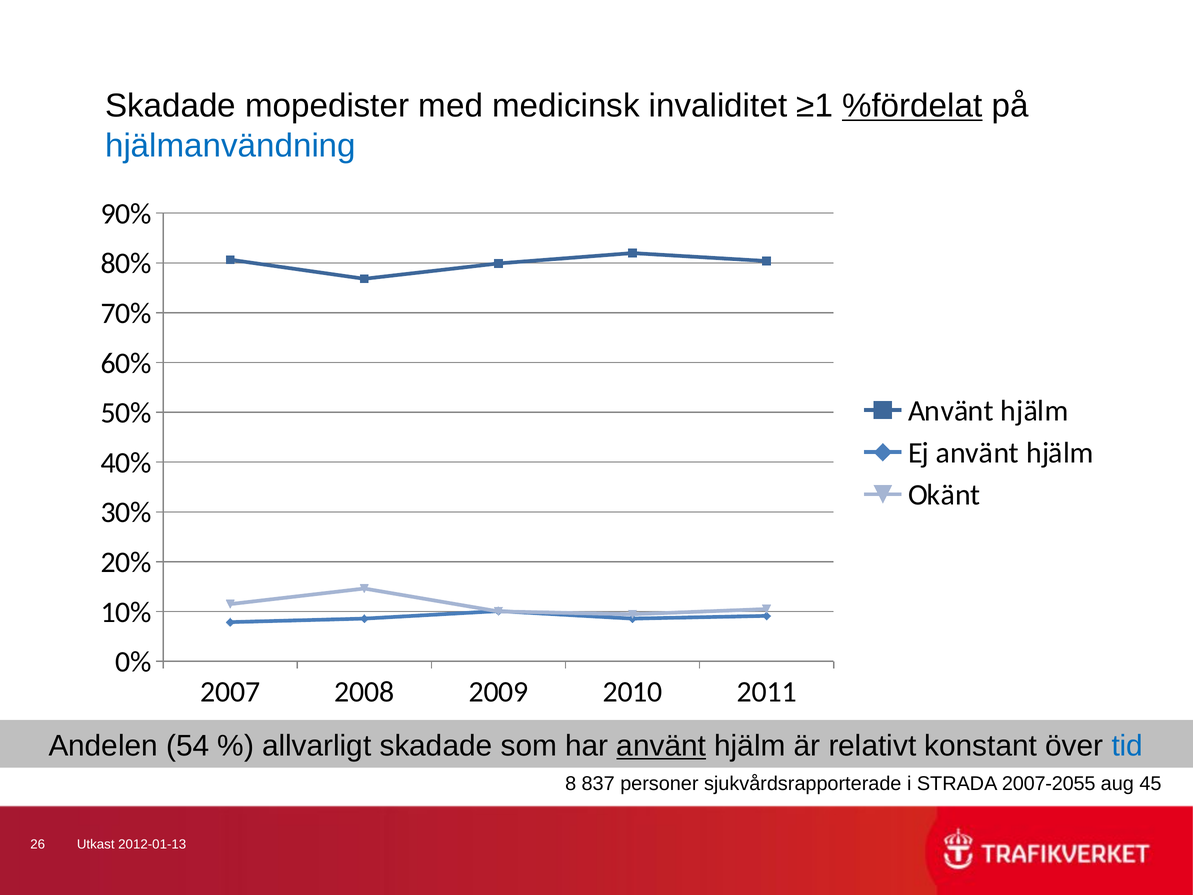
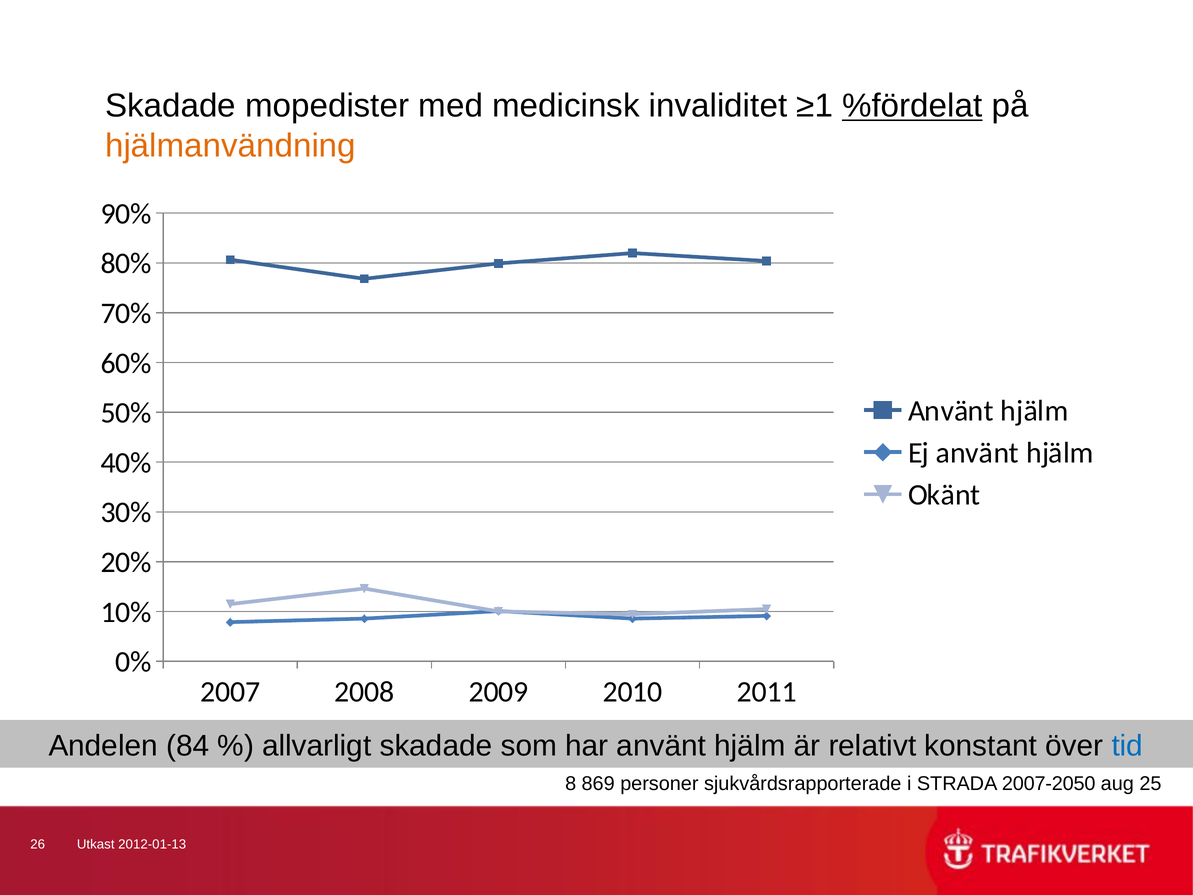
hjälmanvändning colour: blue -> orange
54: 54 -> 84
använt at (661, 746) underline: present -> none
837: 837 -> 869
2007-2055: 2007-2055 -> 2007-2050
45: 45 -> 25
